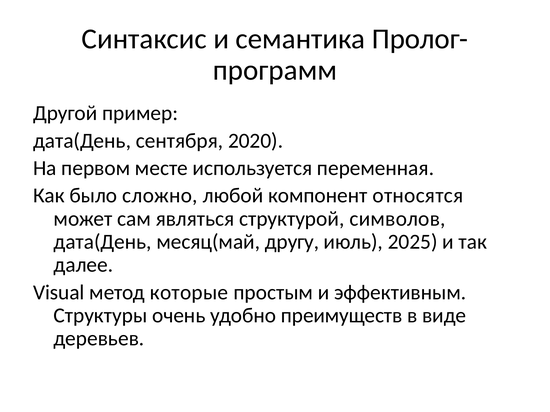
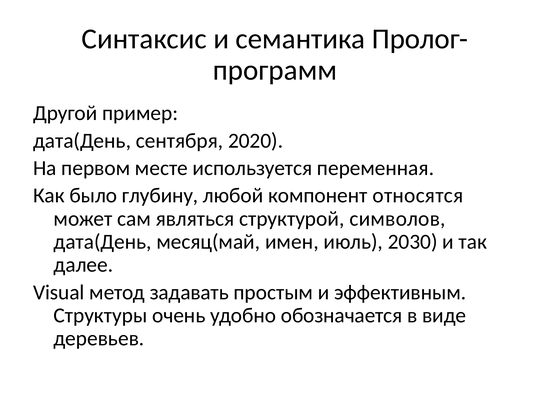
сложно: сложно -> глубину
другу: другу -> имен
2025: 2025 -> 2030
которые: которые -> задавать
преимуществ: преимуществ -> обозначается
